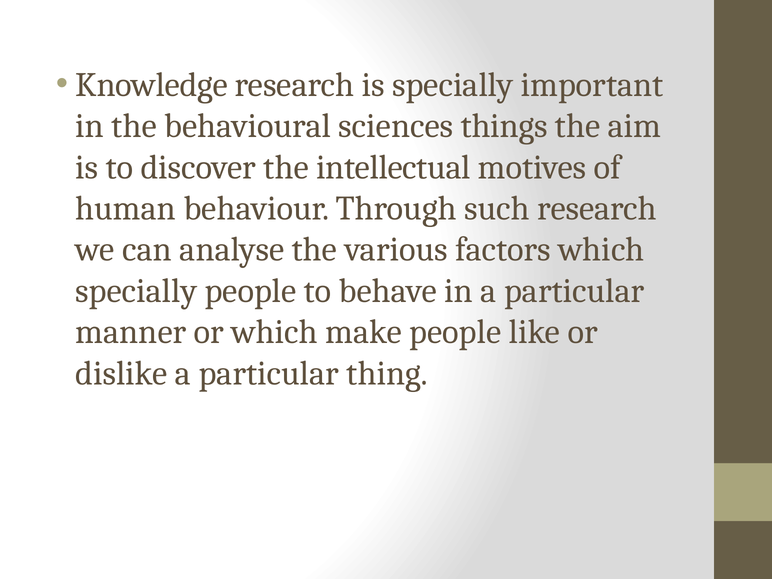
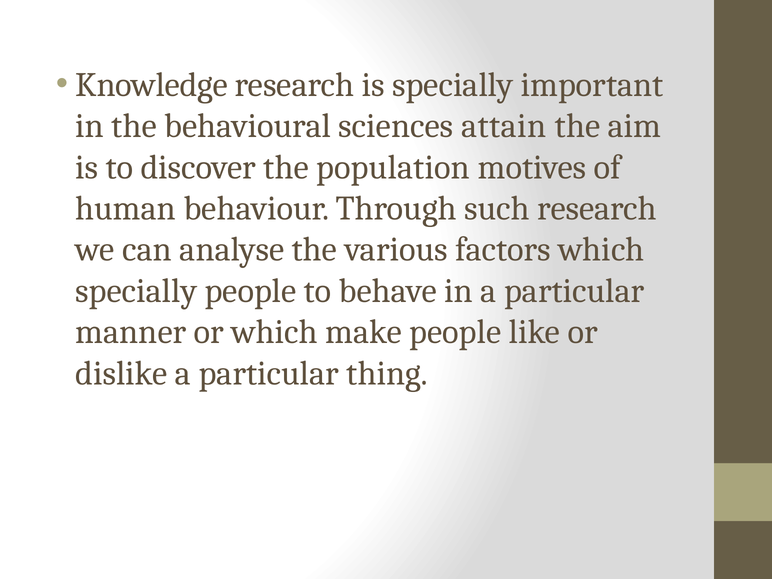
things: things -> attain
intellectual: intellectual -> population
